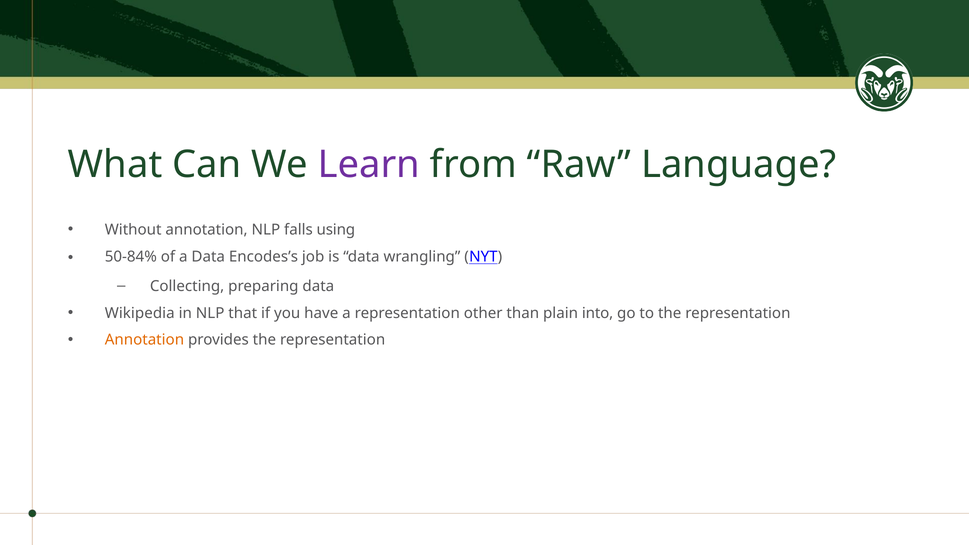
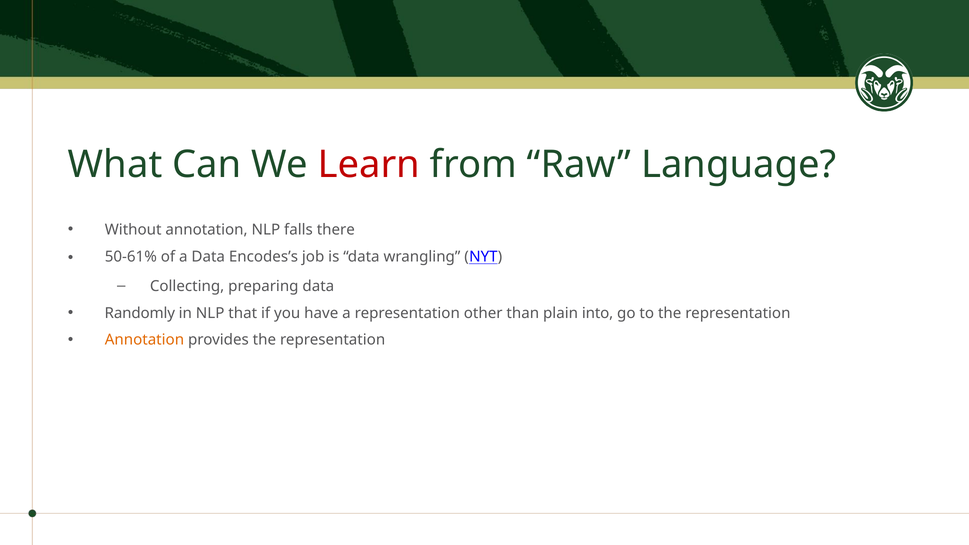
Learn colour: purple -> red
using: using -> there
50-84%: 50-84% -> 50-61%
Wikipedia: Wikipedia -> Randomly
